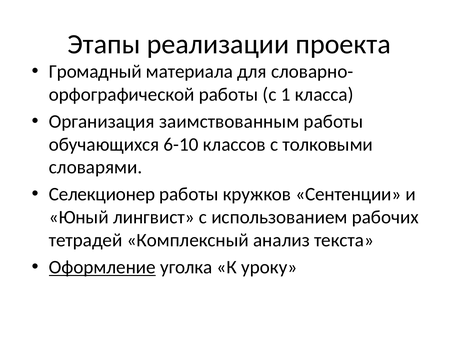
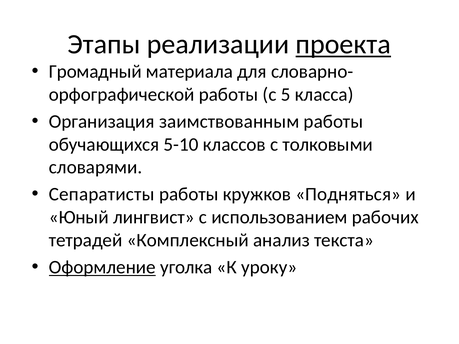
проекта underline: none -> present
1: 1 -> 5
6-10: 6-10 -> 5-10
Селекционер: Селекционер -> Сепаратисты
Сентенции: Сентенции -> Подняться
